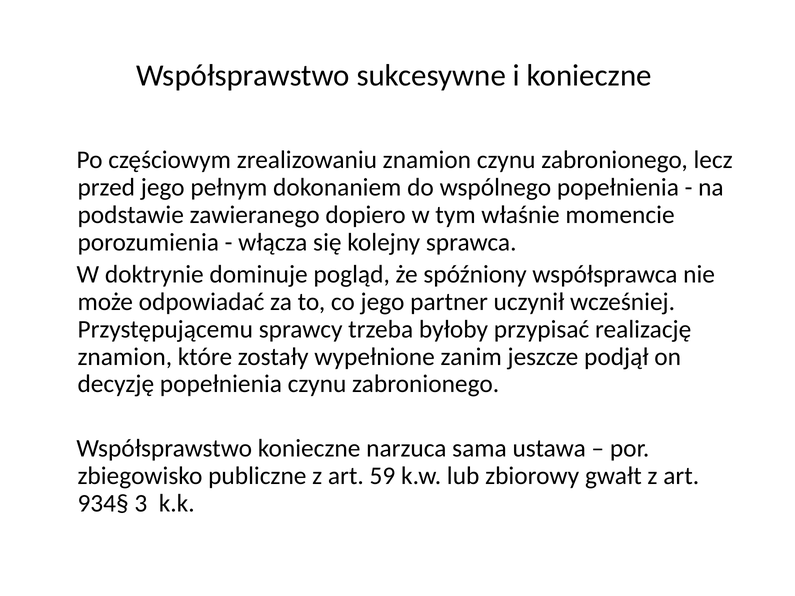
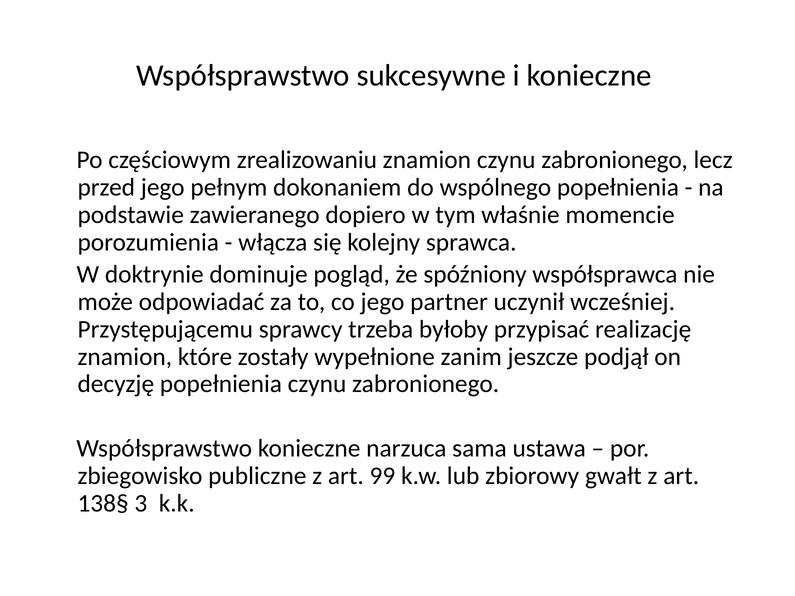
59: 59 -> 99
934§: 934§ -> 138§
